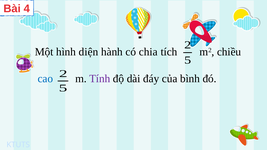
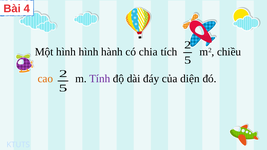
hình diện: diện -> hình
cao colour: blue -> orange
bình: bình -> diện
